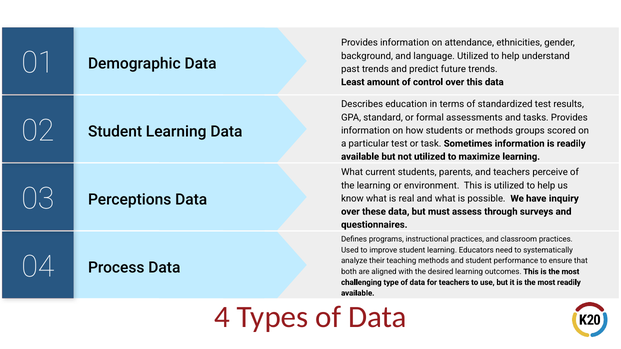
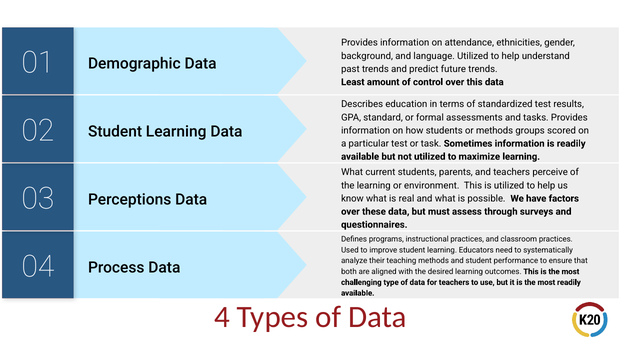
inquiry: inquiry -> factors
